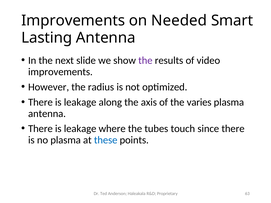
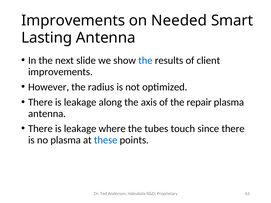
the at (145, 61) colour: purple -> blue
video: video -> client
varies: varies -> repair
